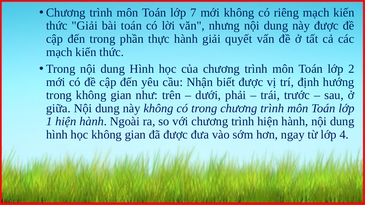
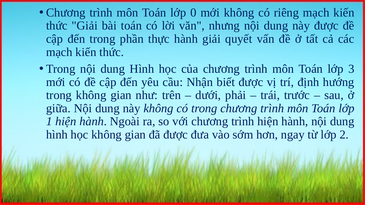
7: 7 -> 0
2: 2 -> 3
4: 4 -> 2
